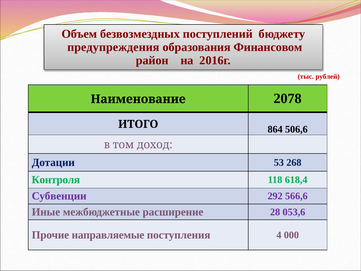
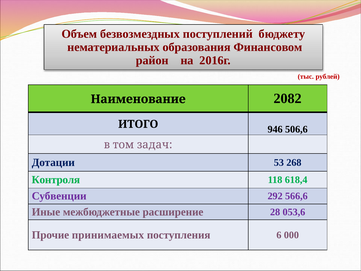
предупреждения: предупреждения -> нематериальных
2078: 2078 -> 2082
864: 864 -> 946
доход: доход -> задач
направляемые: направляемые -> принимаемых
4: 4 -> 6
